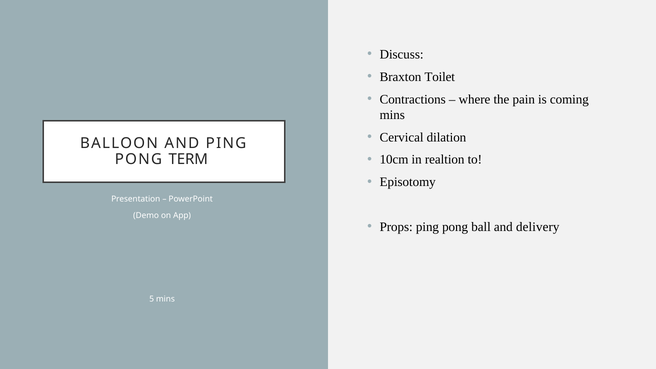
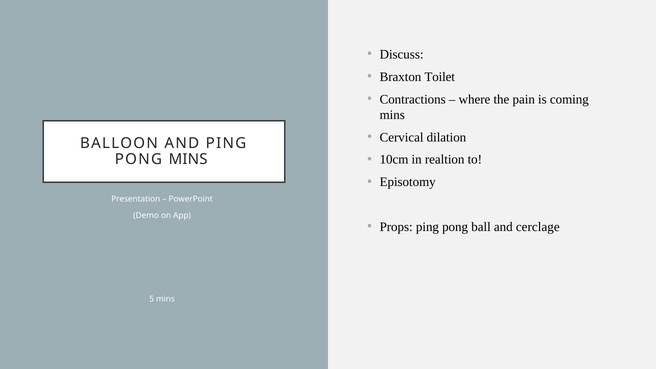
PONG TERM: TERM -> MINS
delivery: delivery -> cerclage
